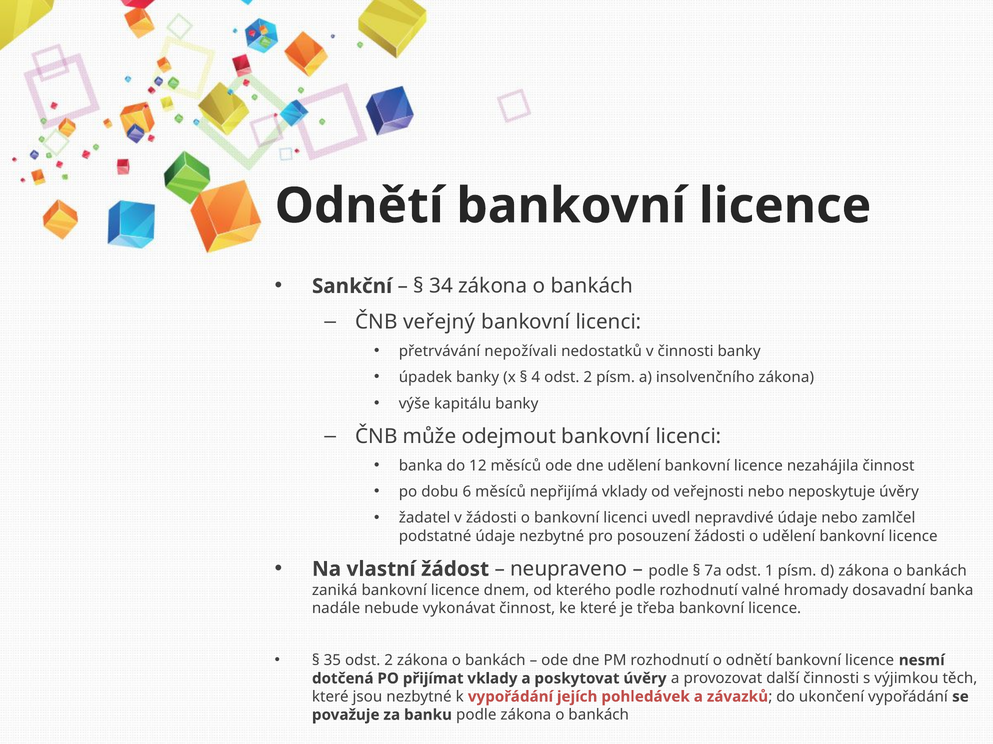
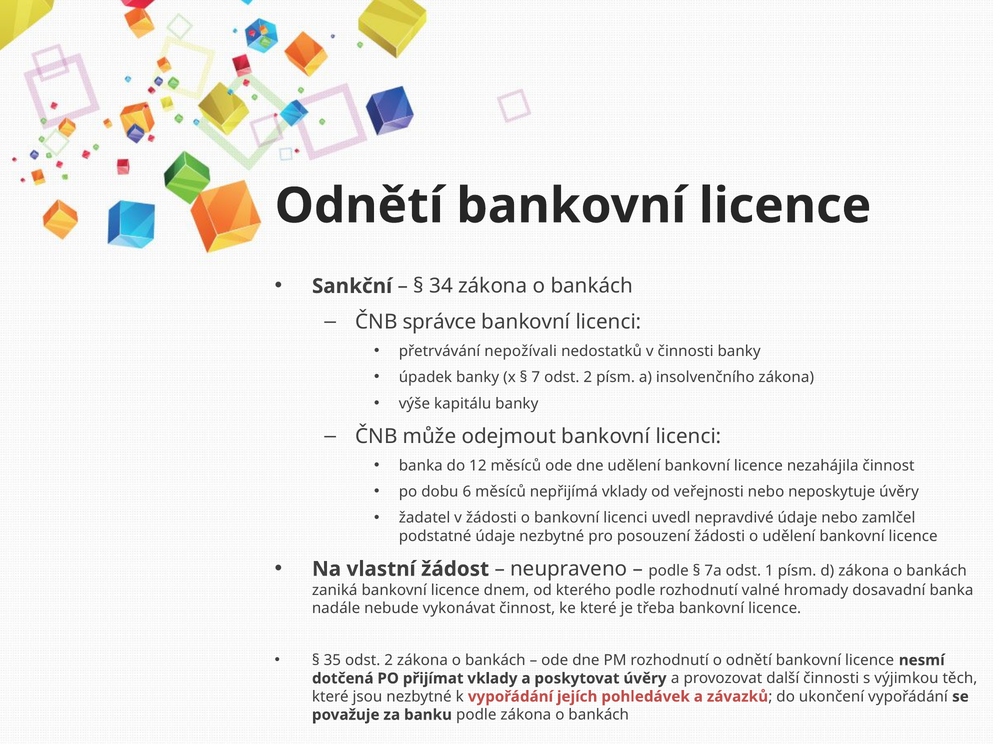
veřejný: veřejný -> správce
4: 4 -> 7
